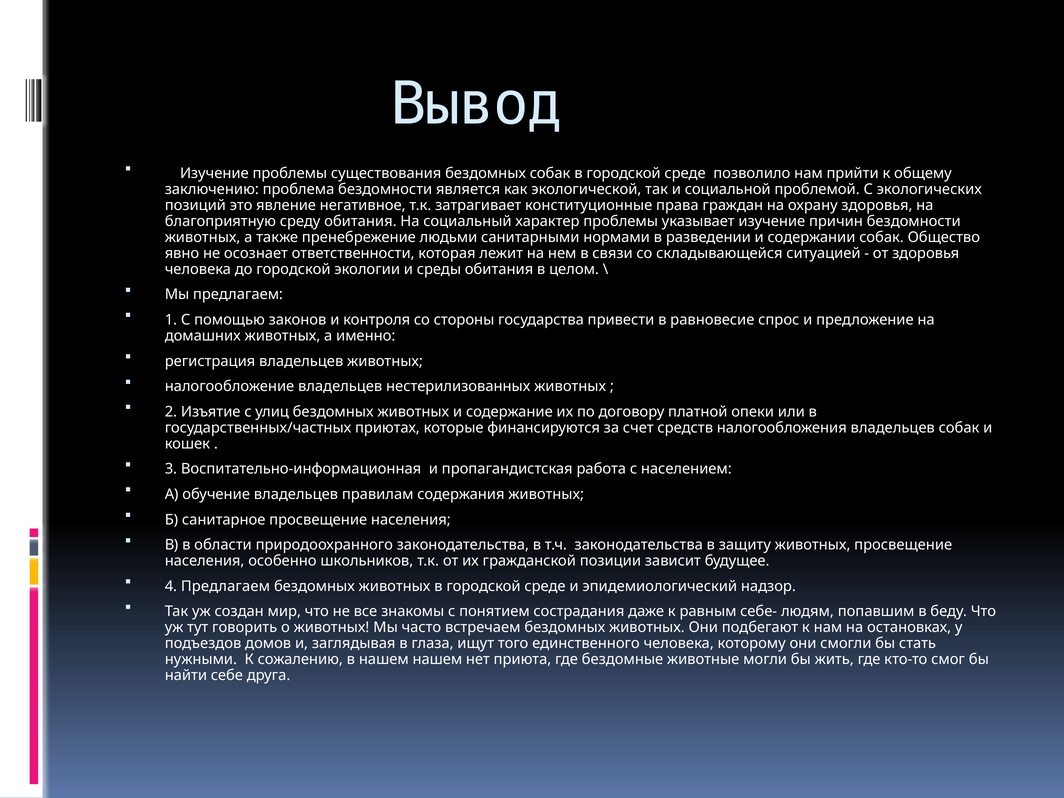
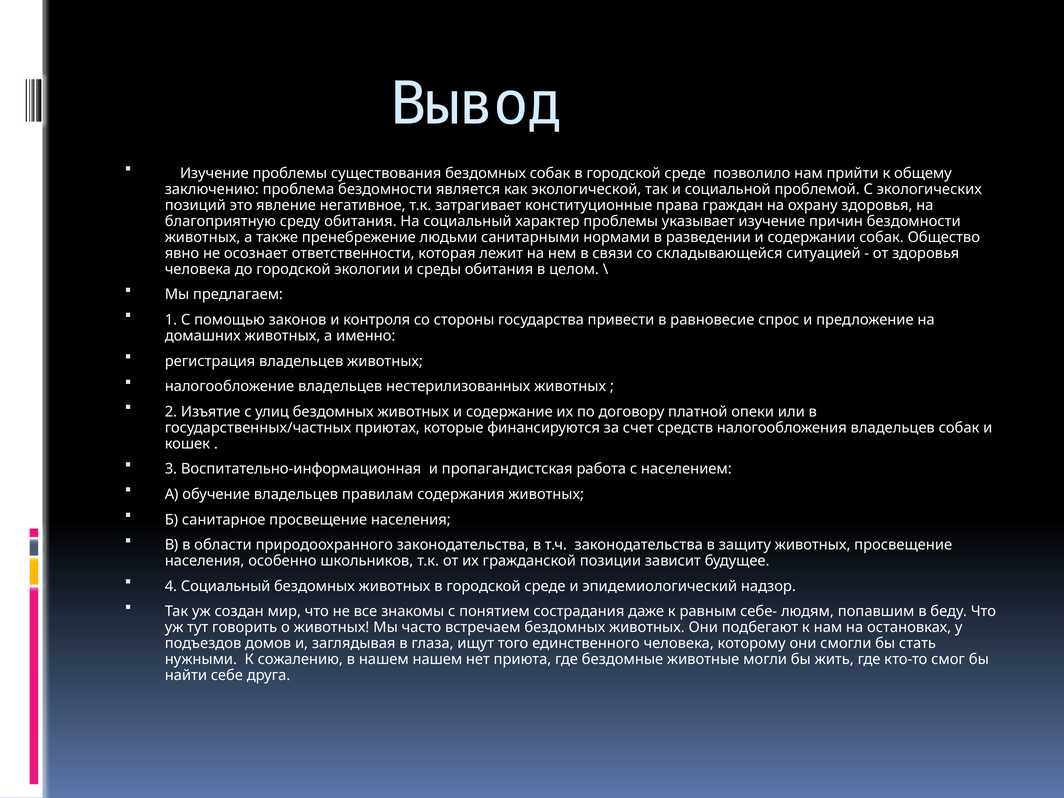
4 Предлагаем: Предлагаем -> Социальный
